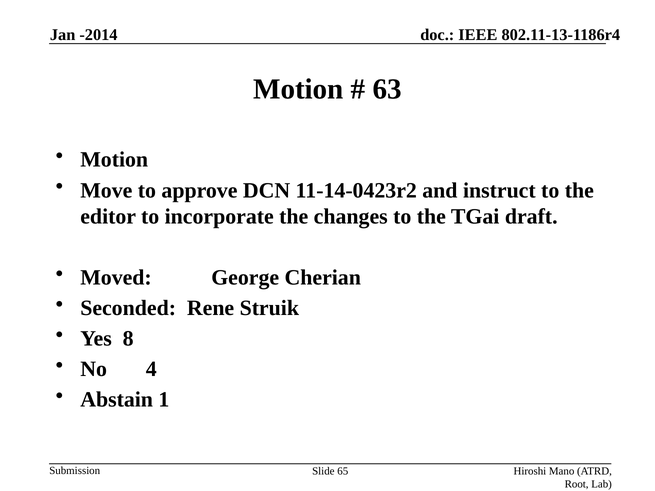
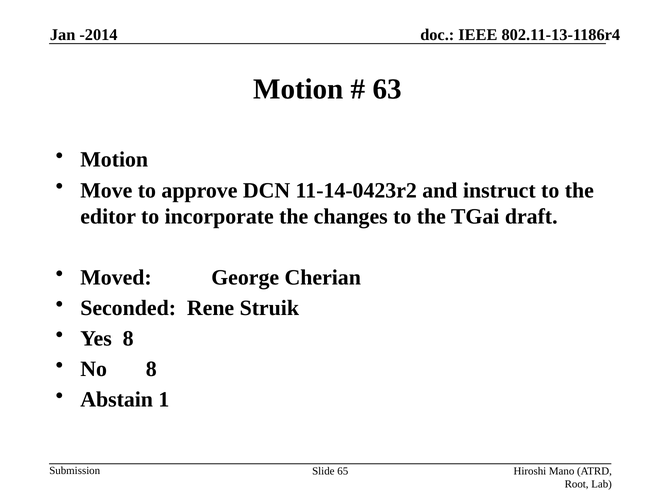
No 4: 4 -> 8
